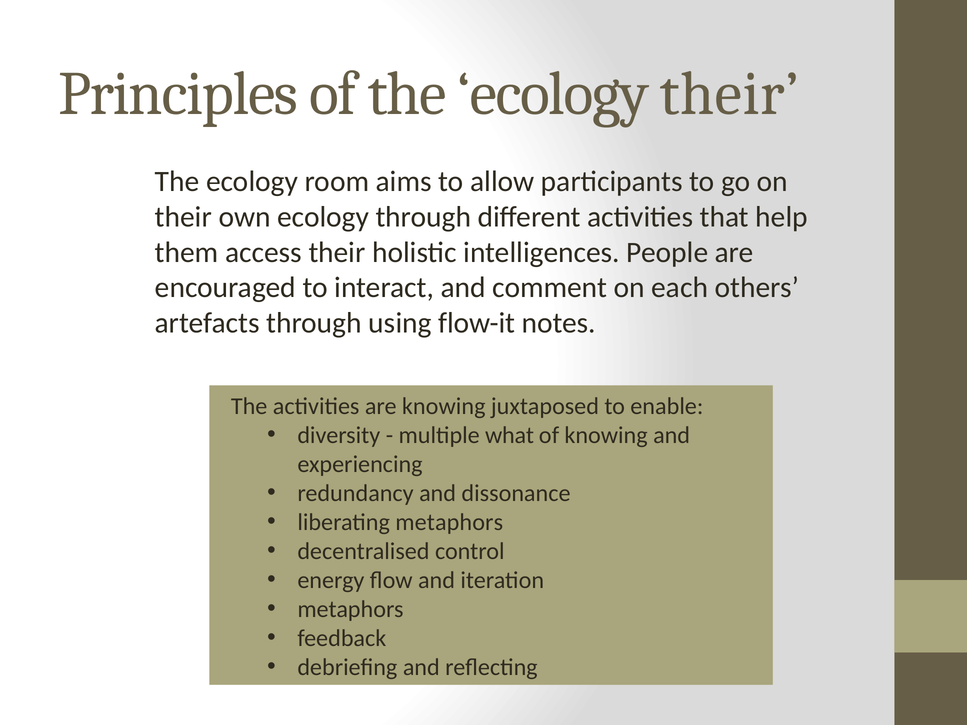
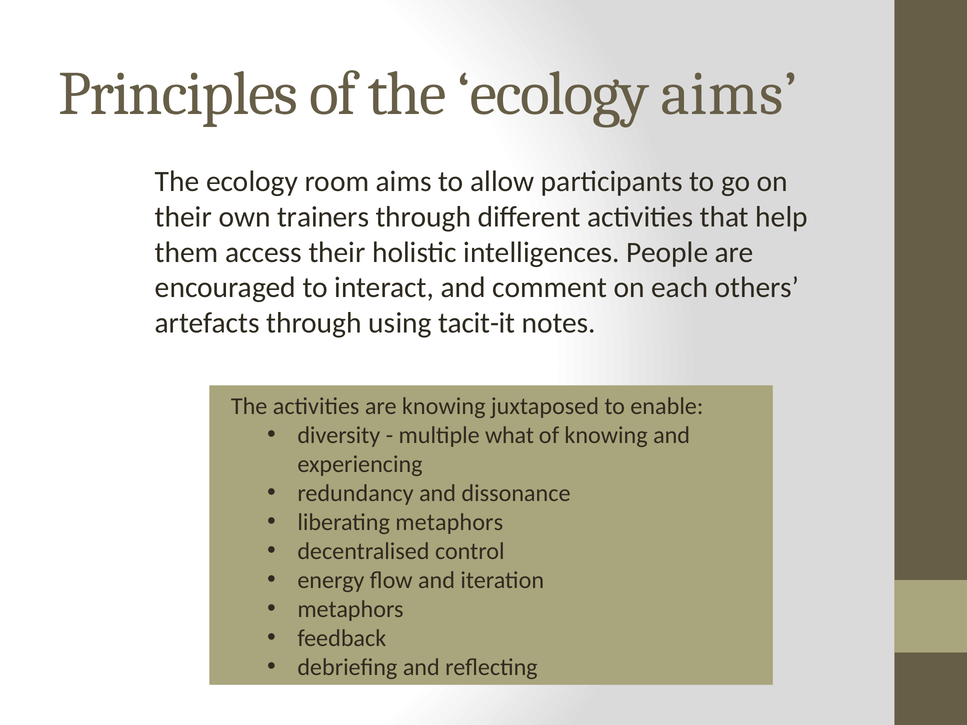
ecology their: their -> aims
own ecology: ecology -> trainers
flow-it: flow-it -> tacit-it
